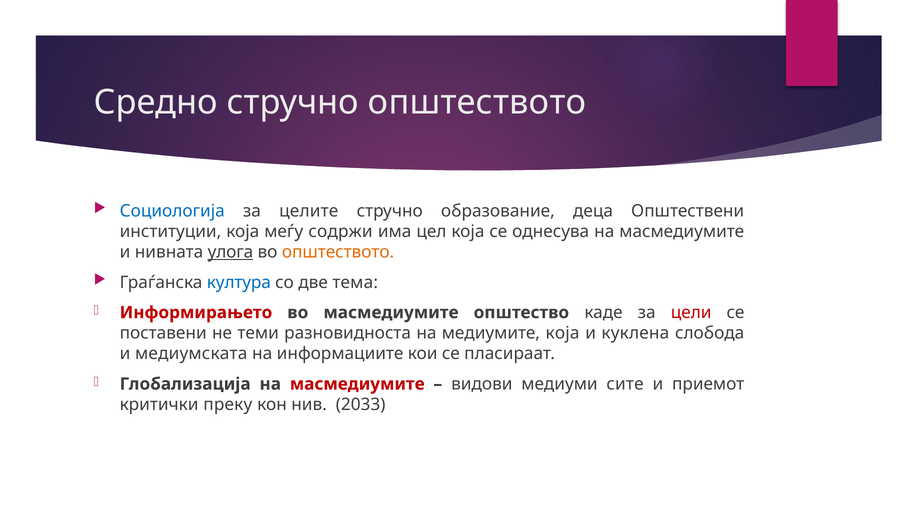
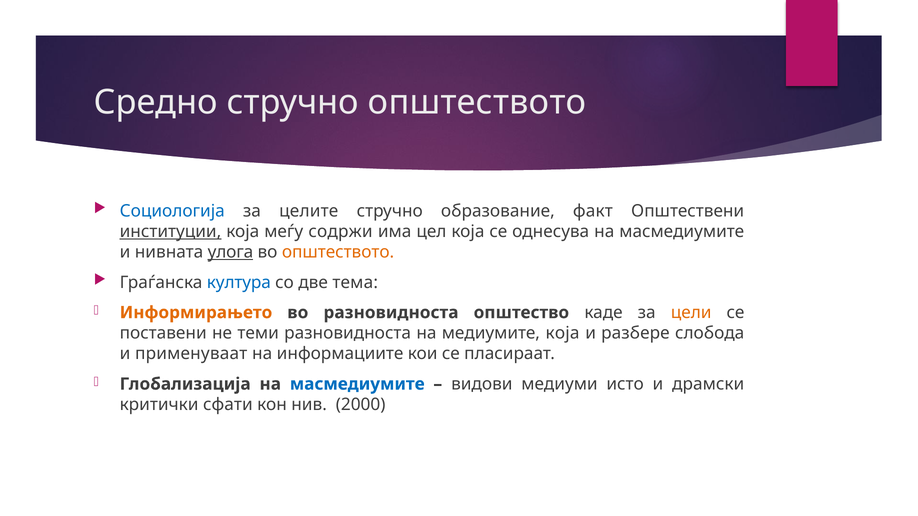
деца: деца -> факт
институции underline: none -> present
Информирањето colour: red -> orange
во масмедиумите: масмедиумите -> разновидноста
цели colour: red -> orange
куклена: куклена -> разбере
медиумската: медиумската -> применуваат
масмедиумите at (357, 384) colour: red -> blue
сите: сите -> исто
приемот: приемот -> драмски
преку: преку -> сфати
2033: 2033 -> 2000
